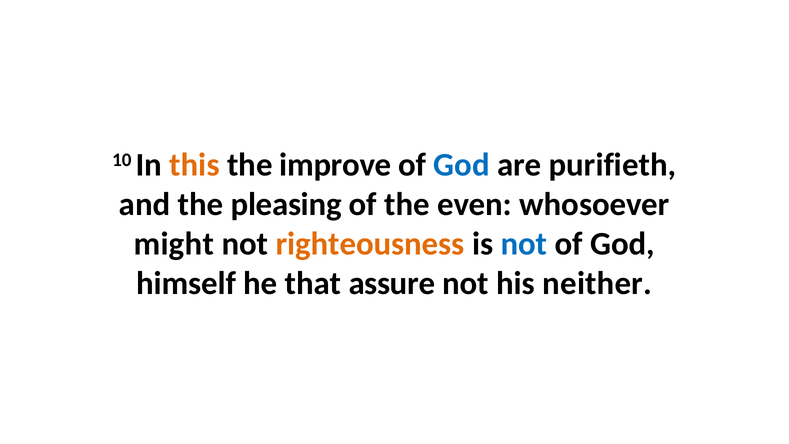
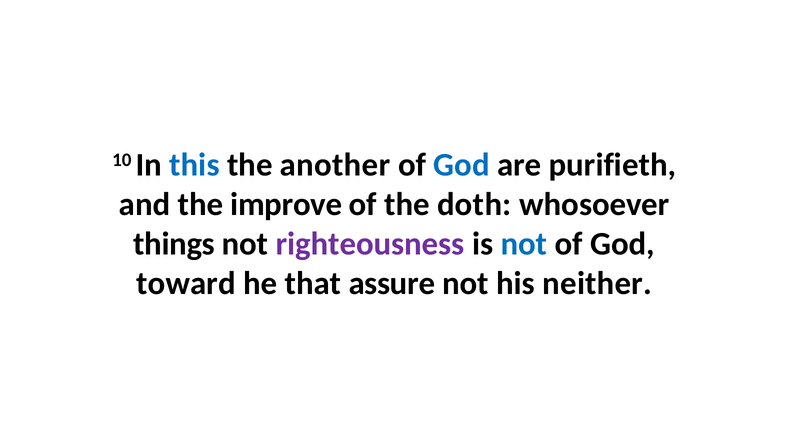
this colour: orange -> blue
improve: improve -> another
pleasing: pleasing -> improve
even: even -> doth
might: might -> things
righteousness colour: orange -> purple
himself: himself -> toward
